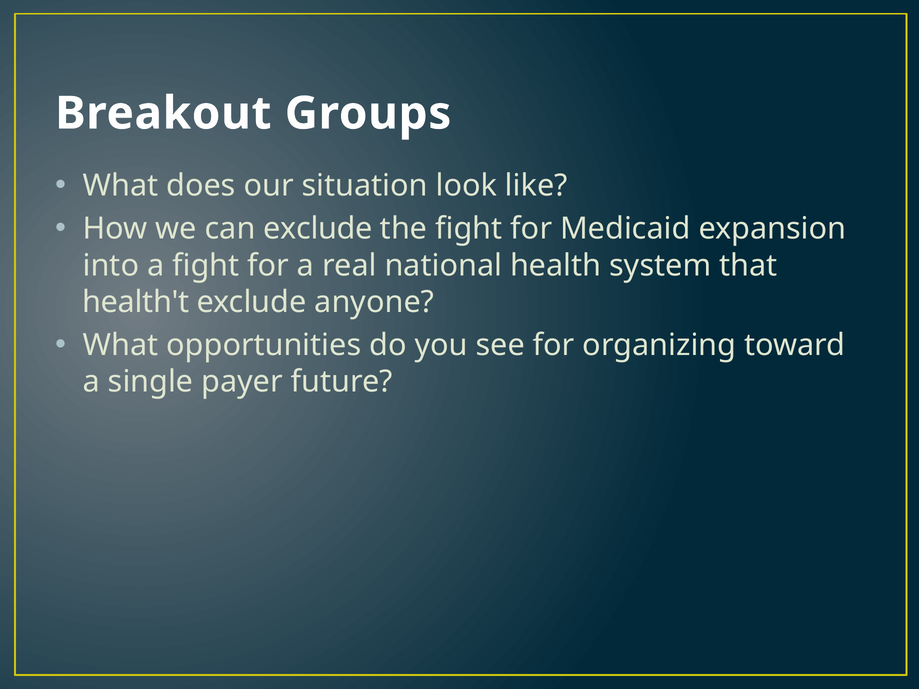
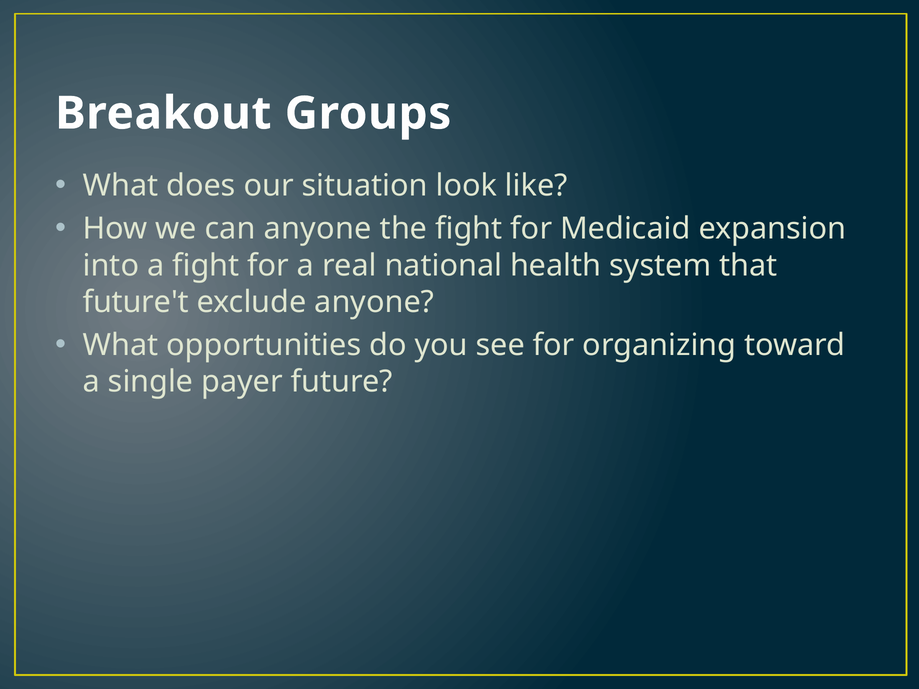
can exclude: exclude -> anyone
health't: health't -> future't
